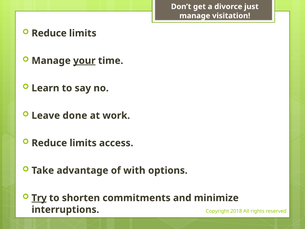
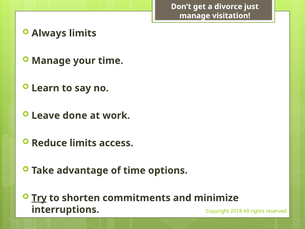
Reduce at (49, 33): Reduce -> Always
your underline: present -> none
of with: with -> time
